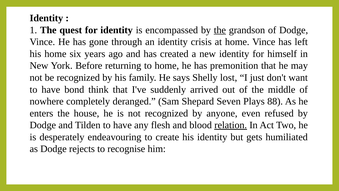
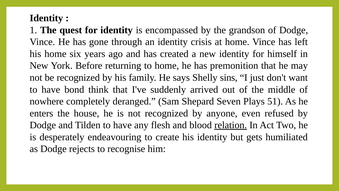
the at (220, 30) underline: present -> none
lost: lost -> sins
88: 88 -> 51
